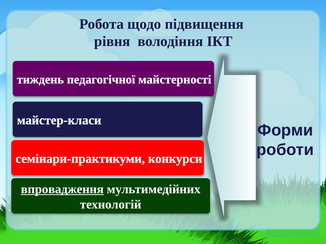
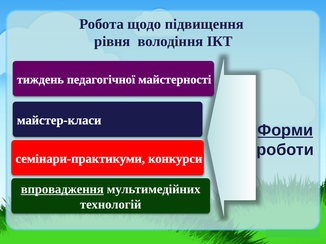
Форми underline: none -> present
